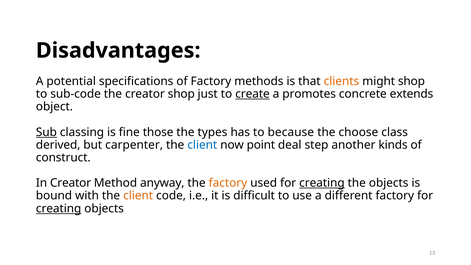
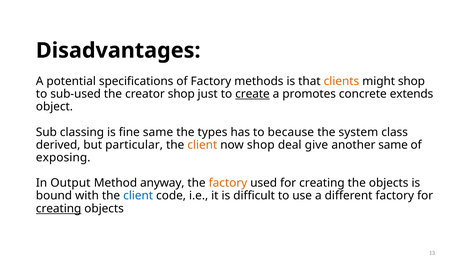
sub-code: sub-code -> sub-used
Sub underline: present -> none
fine those: those -> same
choose: choose -> system
carpenter: carpenter -> particular
client at (202, 145) colour: blue -> orange
now point: point -> shop
step: step -> give
another kinds: kinds -> same
construct: construct -> exposing
In Creator: Creator -> Output
creating at (322, 183) underline: present -> none
client at (138, 196) colour: orange -> blue
